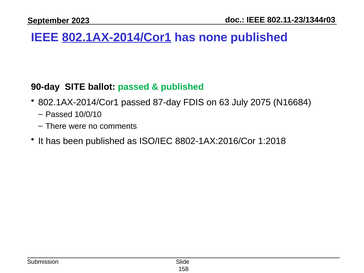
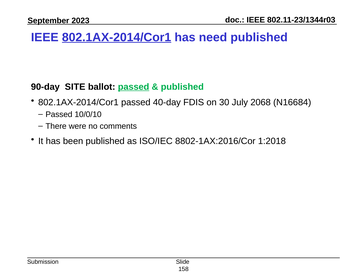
none: none -> need
passed at (134, 87) underline: none -> present
87-day: 87-day -> 40-day
63: 63 -> 30
2075: 2075 -> 2068
